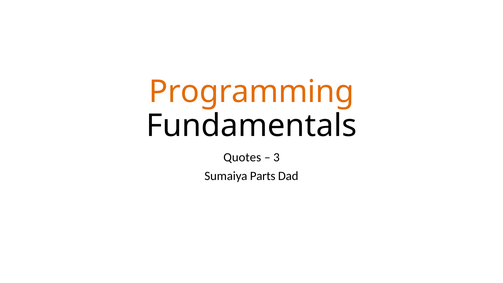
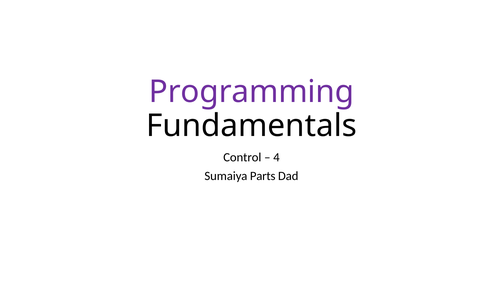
Programming colour: orange -> purple
Quotes: Quotes -> Control
3: 3 -> 4
